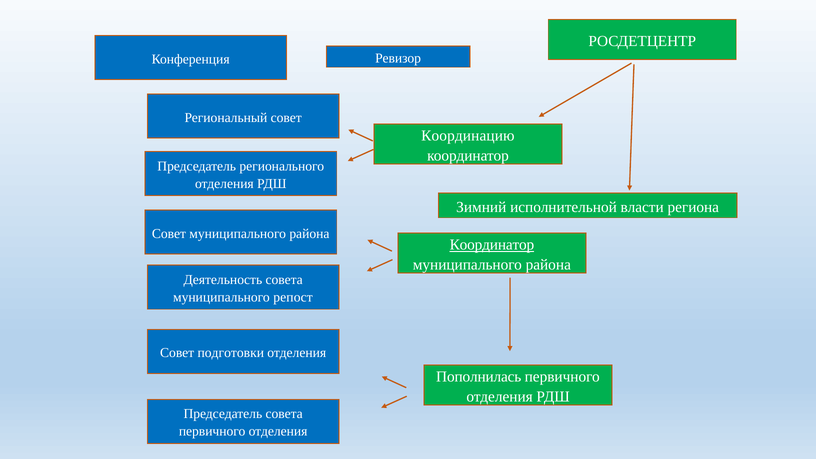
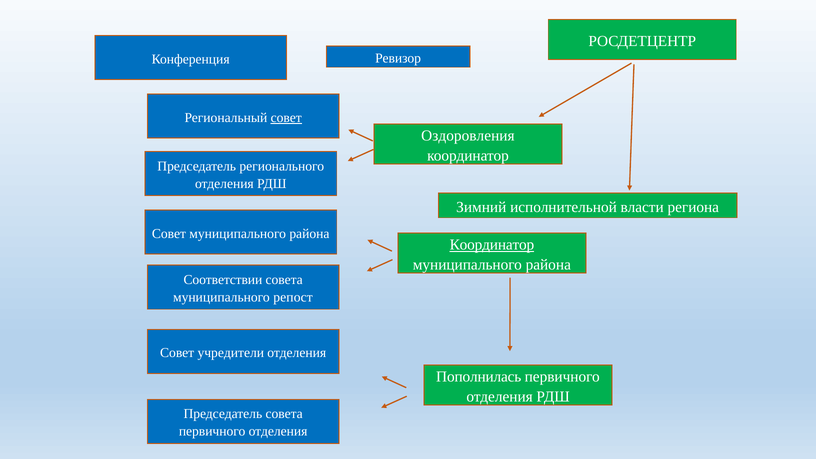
совет at (286, 118) underline: none -> present
Координацию: Координацию -> Оздоровления
Деятельность: Деятельность -> Соответствии
подготовки: подготовки -> учредители
